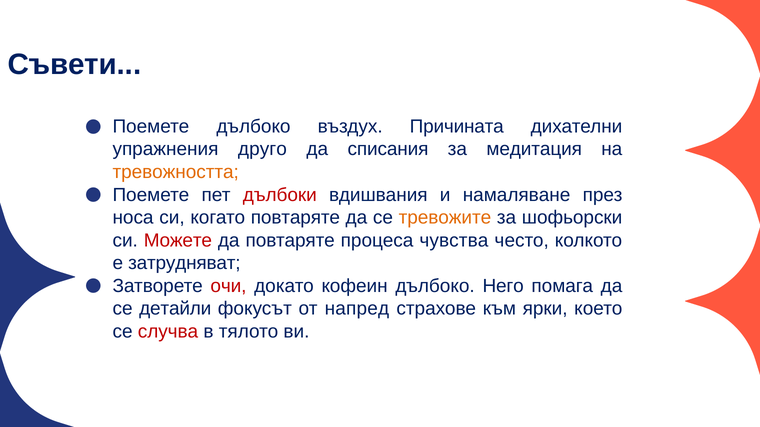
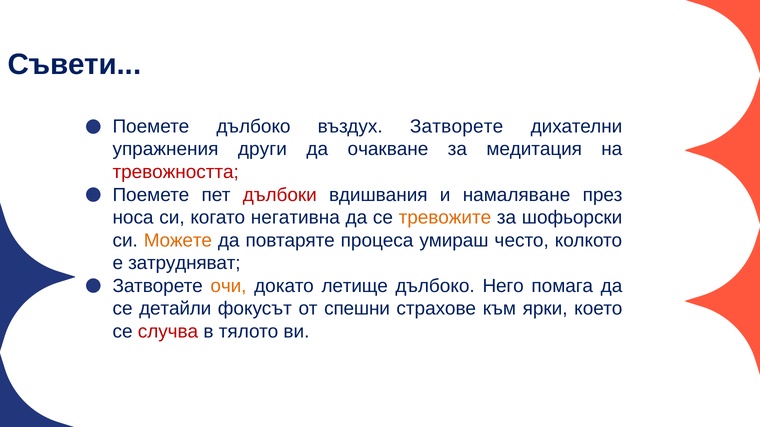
въздух Причината: Причината -> Затворете
друго: друго -> други
списания: списания -> очакване
тревожността colour: orange -> red
когато повтаряте: повтаряте -> негативна
Можете colour: red -> orange
чувства: чувства -> умираш
очи colour: red -> orange
кофеин: кофеин -> летище
напред: напред -> спешни
